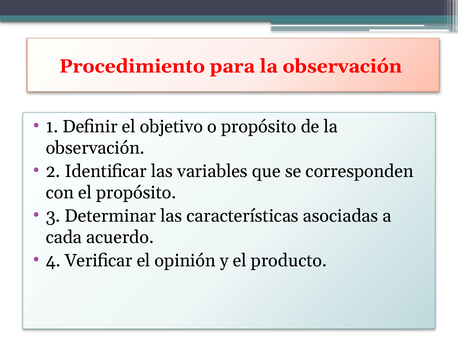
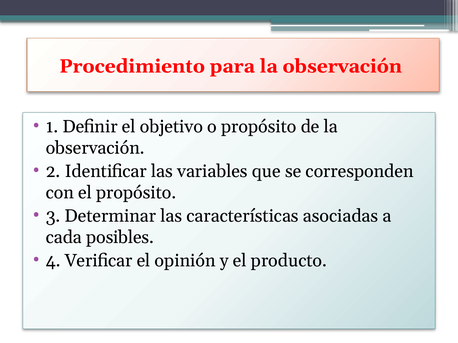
acuerdo: acuerdo -> posibles
